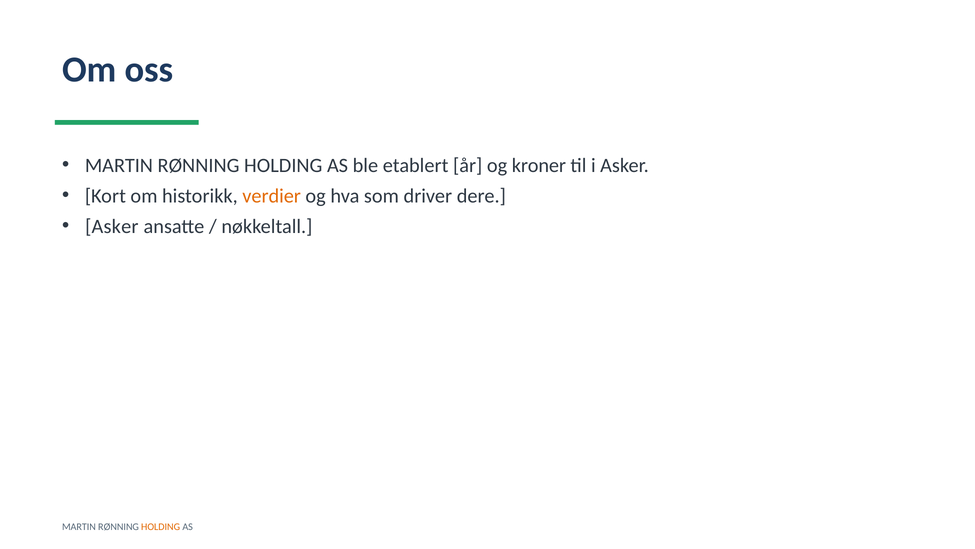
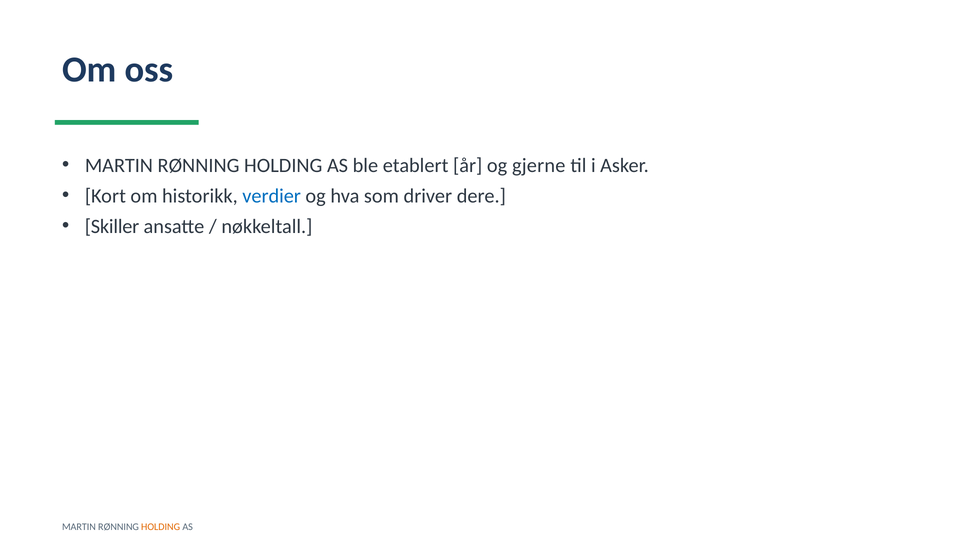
kroner: kroner -> gjerne
verdier colour: orange -> blue
Asker at (112, 226): Asker -> Skiller
